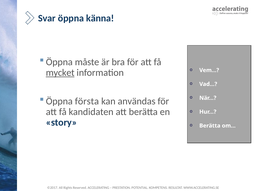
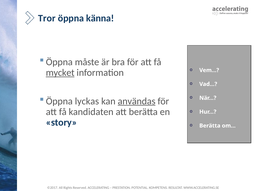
Svar: Svar -> Tror
första: första -> lyckas
användas underline: none -> present
